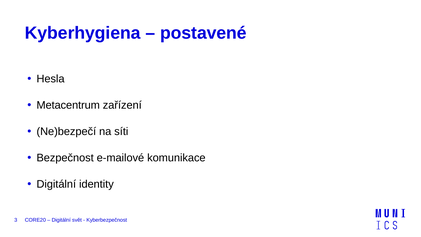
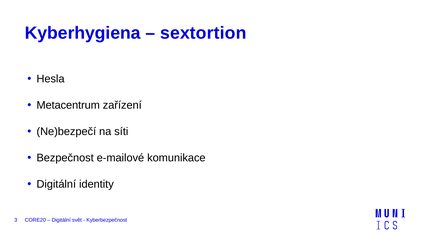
postavené: postavené -> sextortion
